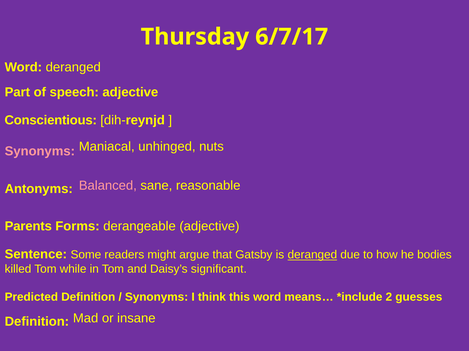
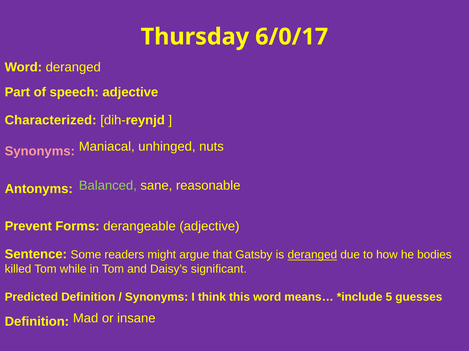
6/7/17: 6/7/17 -> 6/0/17
Conscientious: Conscientious -> Characterized
Balanced colour: pink -> light green
Parents: Parents -> Prevent
2: 2 -> 5
